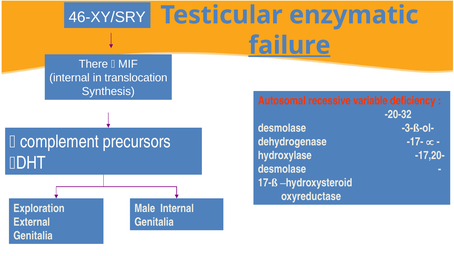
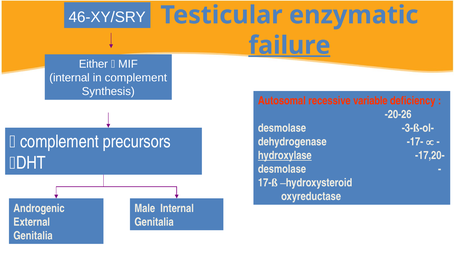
There: There -> Either
in translocation: translocation -> complement
-20-32: -20-32 -> -20-26
hydroxylase underline: none -> present
Exploration: Exploration -> Androgenic
